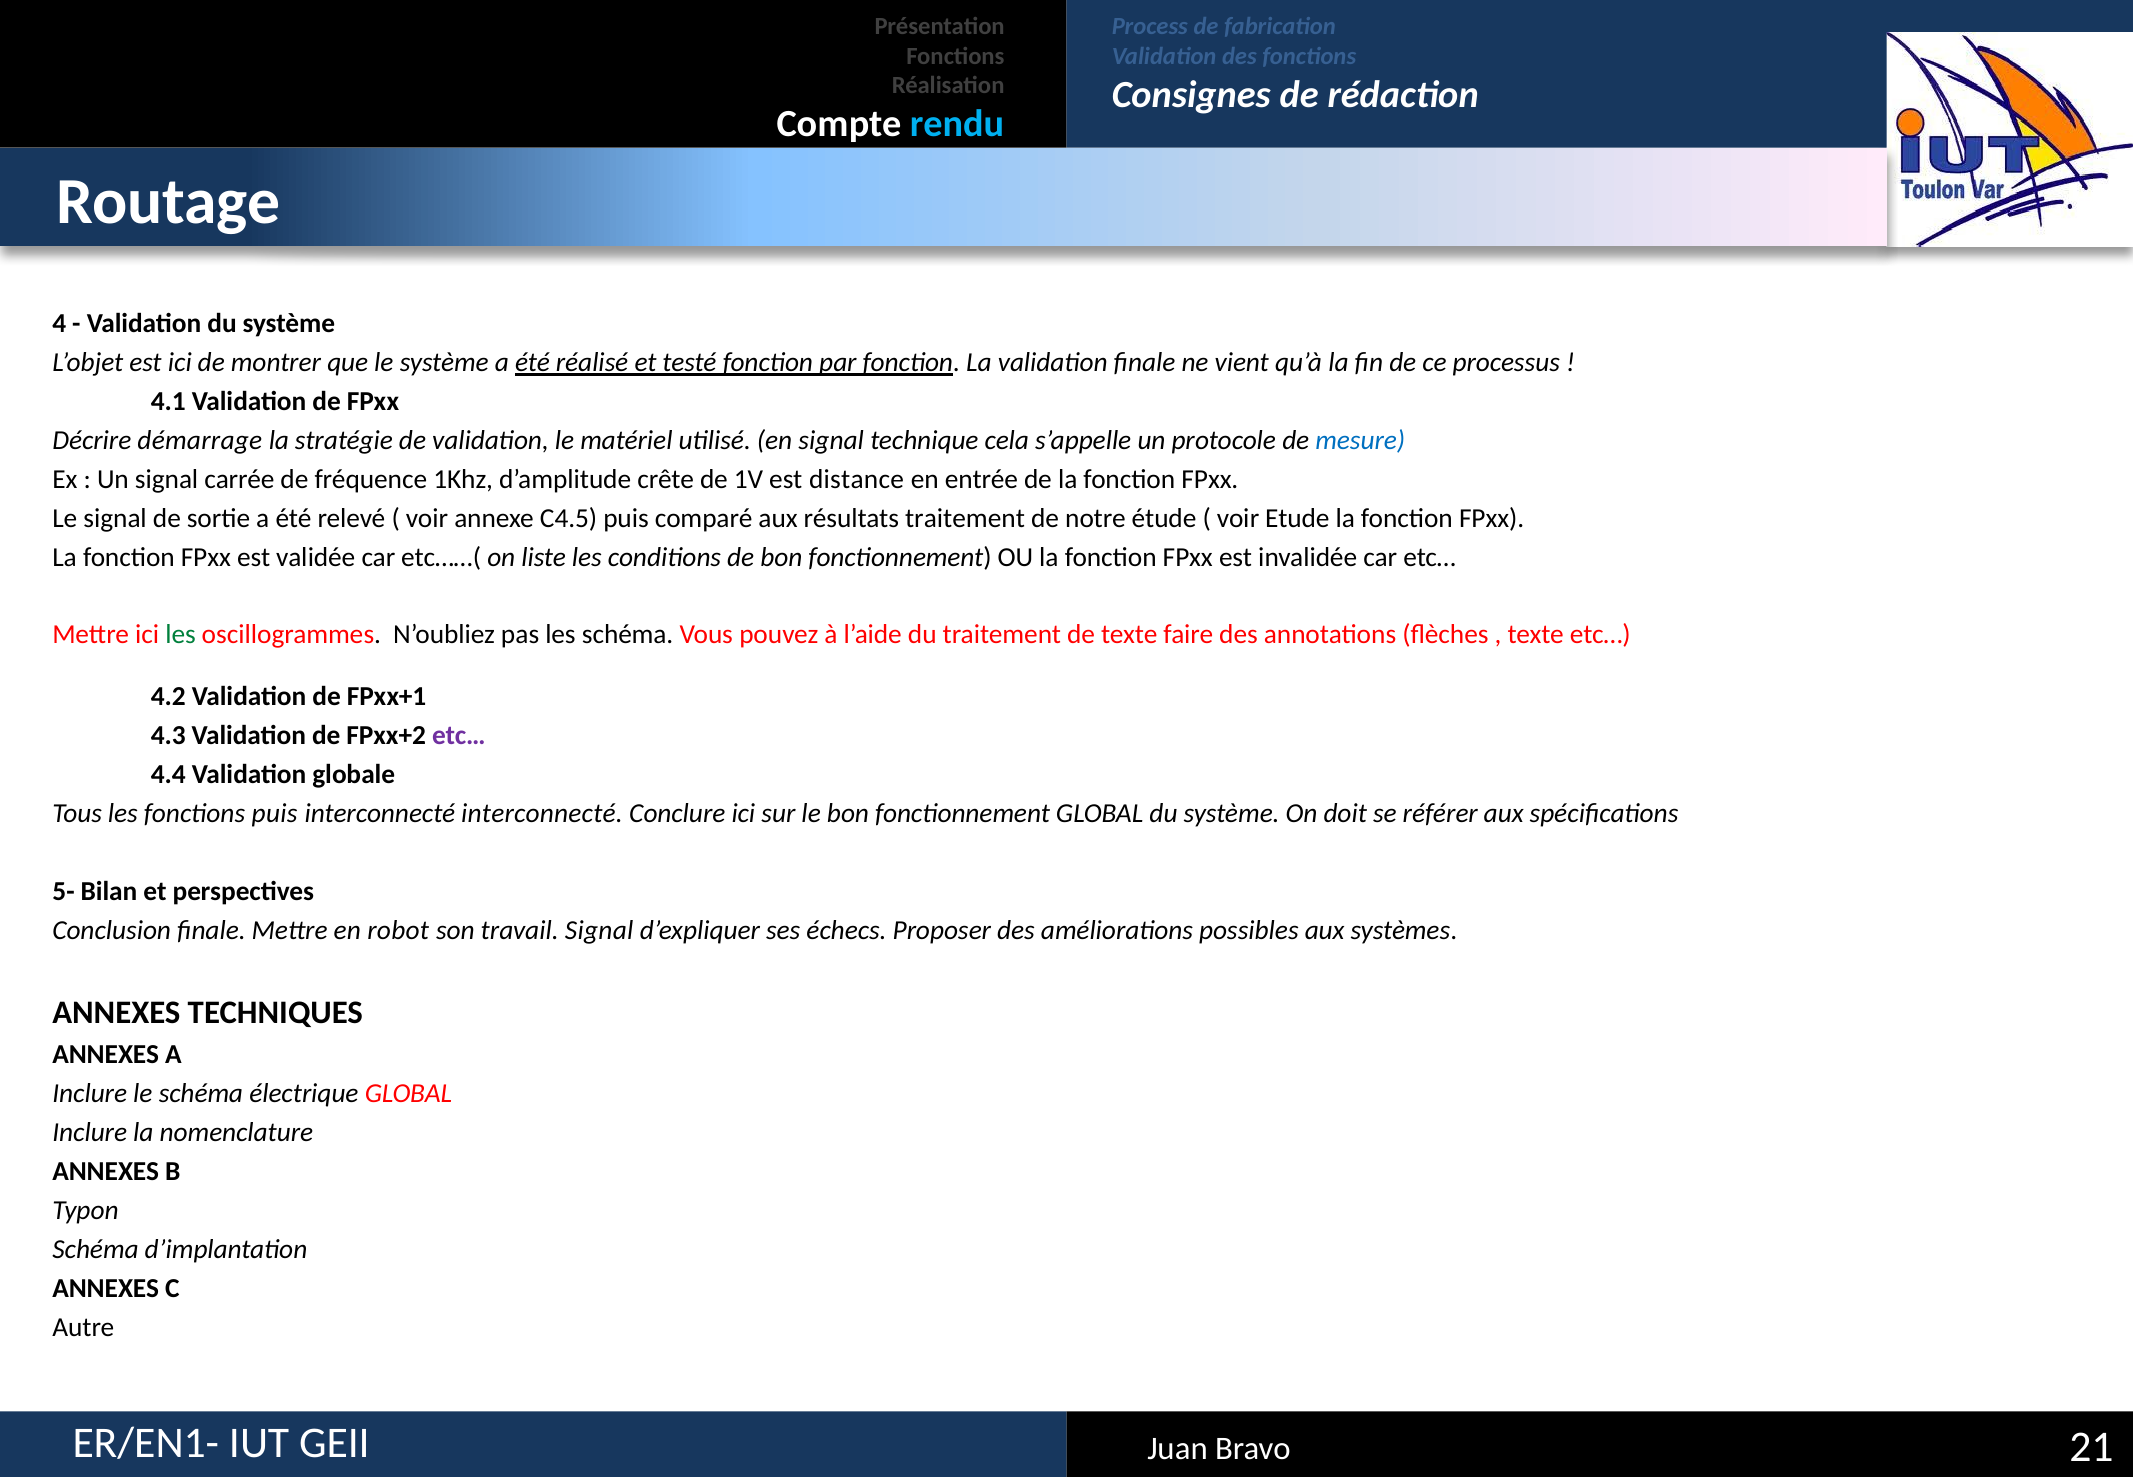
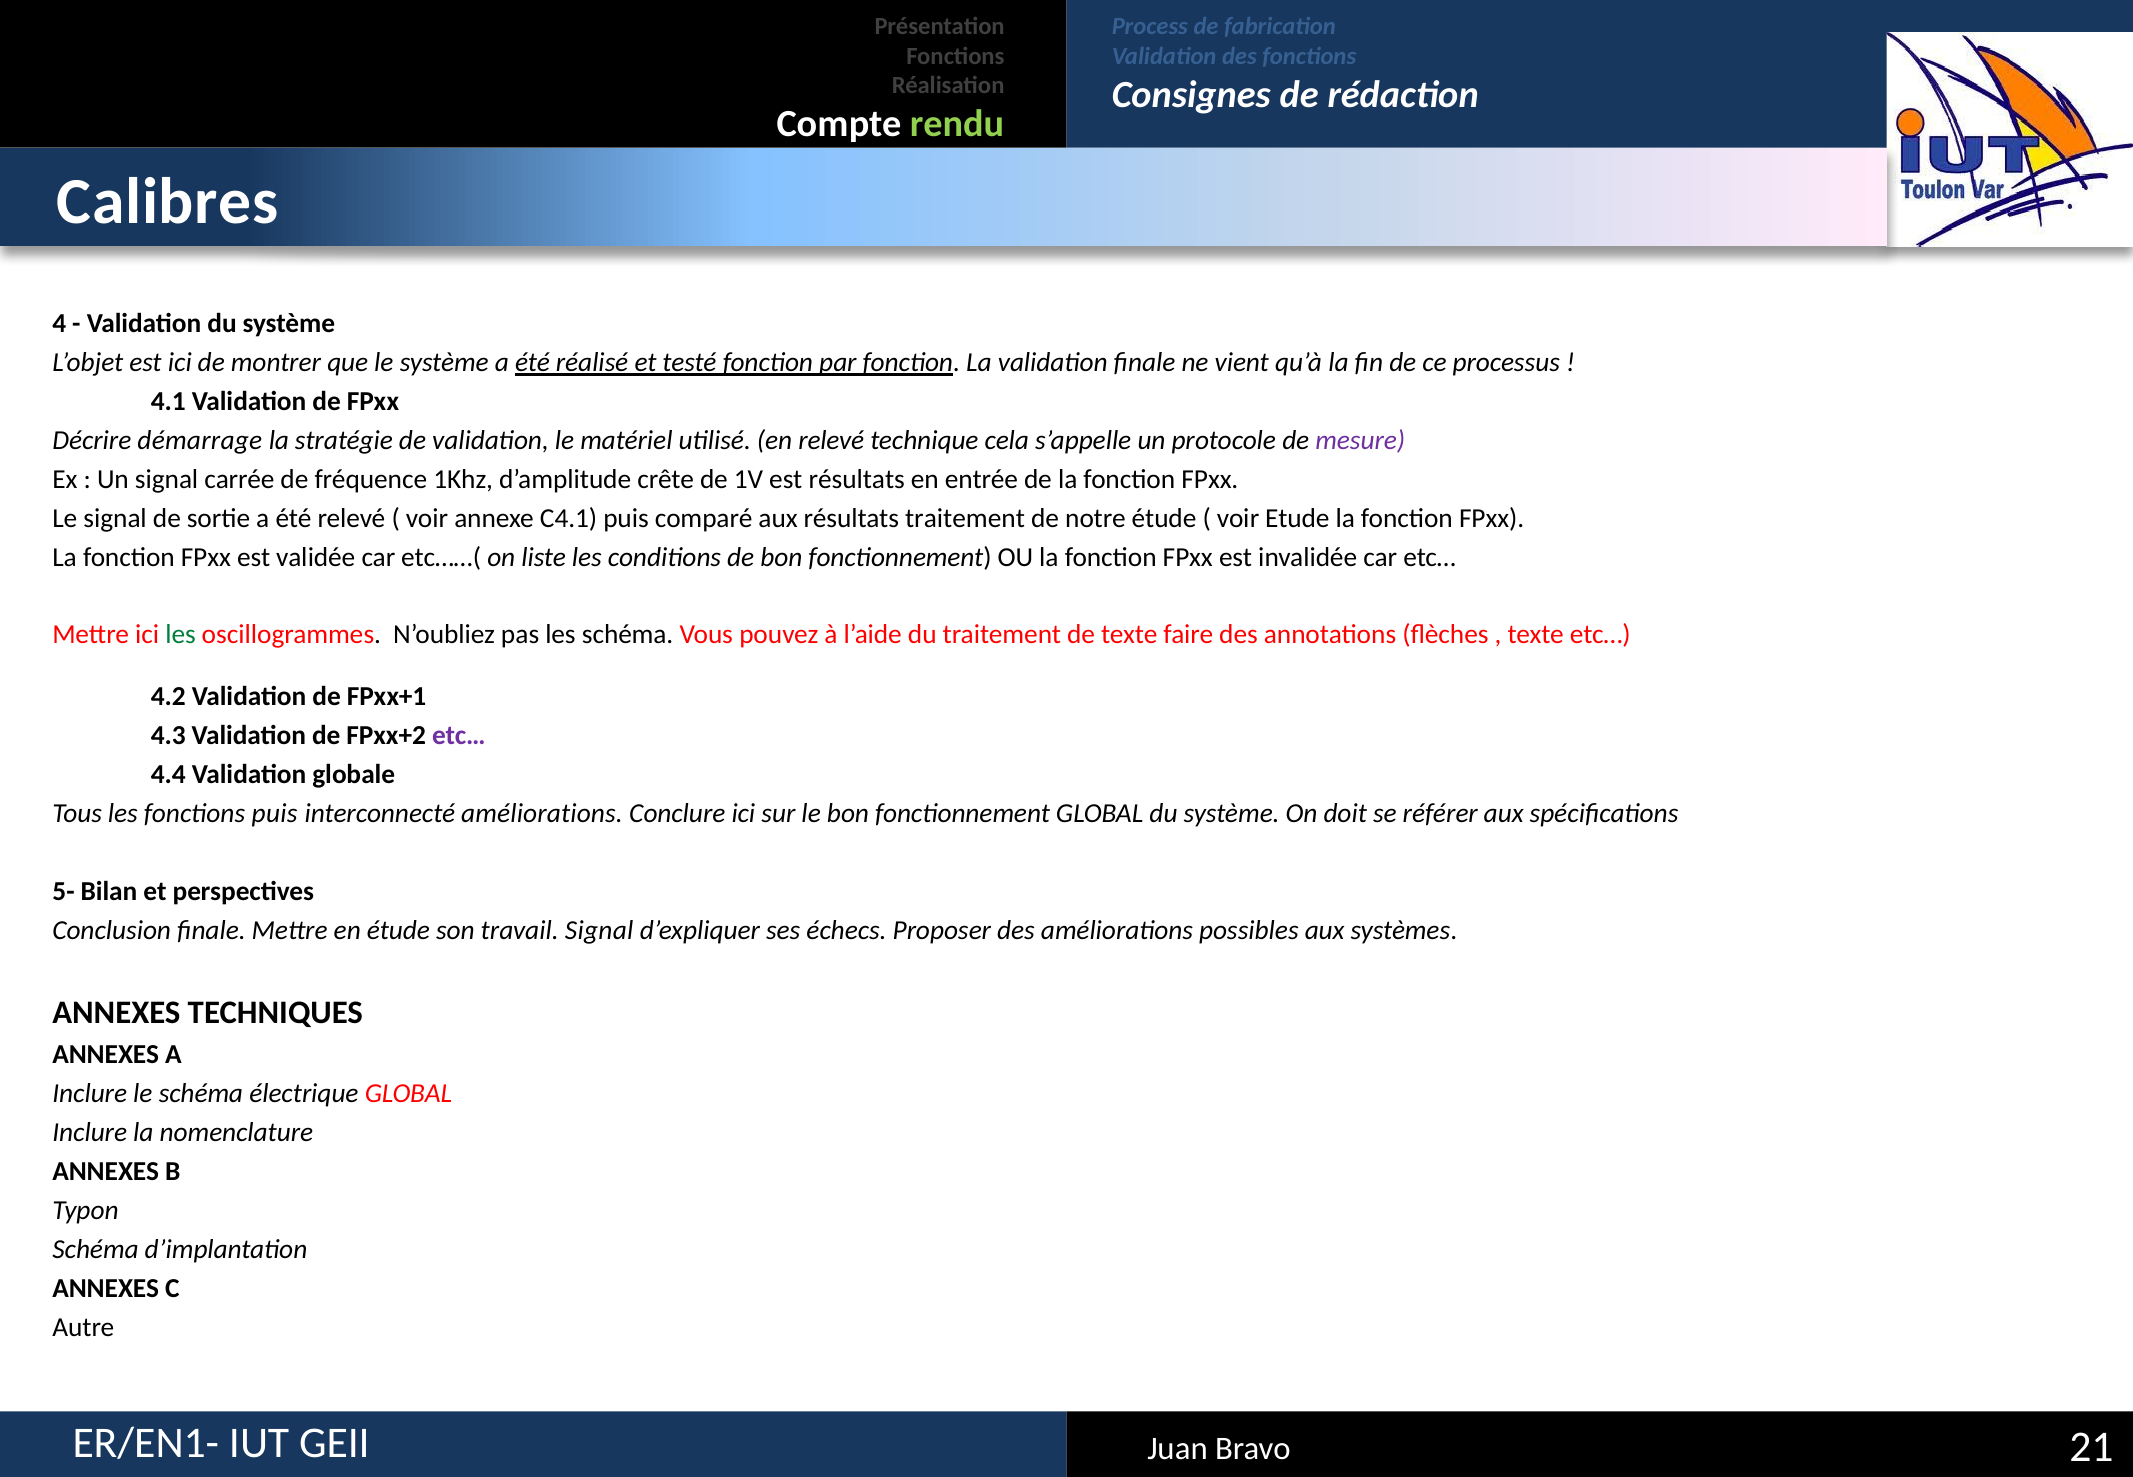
rendu colour: light blue -> light green
Routage: Routage -> Calibres
en signal: signal -> relevé
mesure colour: blue -> purple
est distance: distance -> résultats
C4.5: C4.5 -> C4.1
interconnecté interconnecté: interconnecté -> améliorations
en robot: robot -> étude
